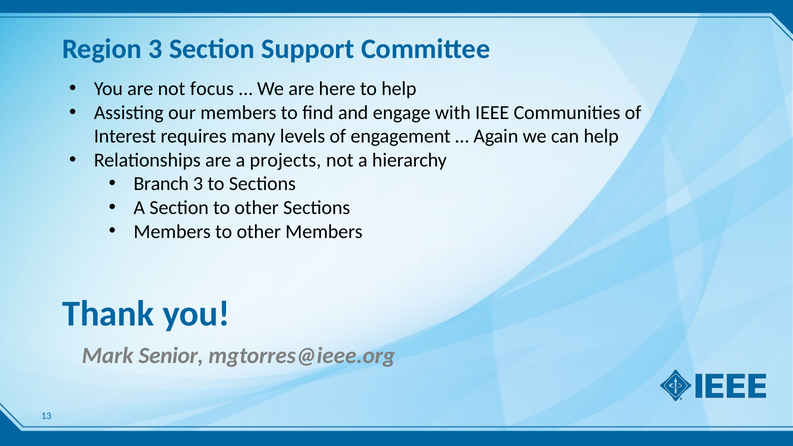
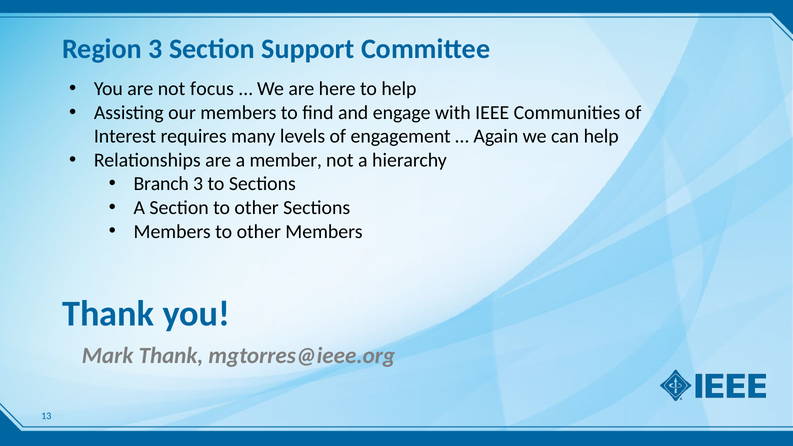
projects: projects -> member
Mark Senior: Senior -> Thank
